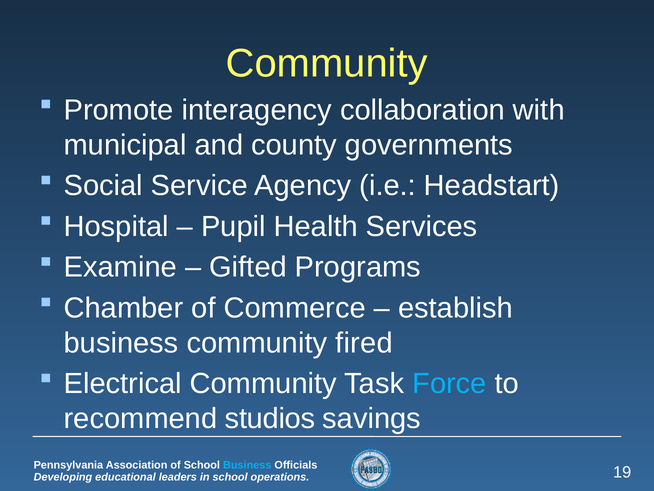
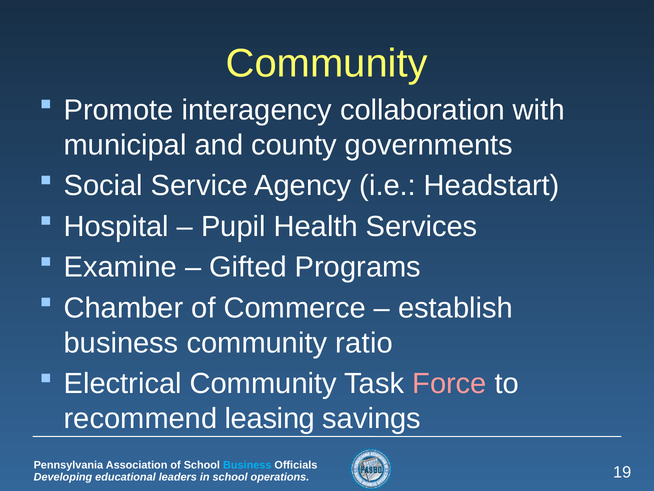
fired: fired -> ratio
Force colour: light blue -> pink
studios: studios -> leasing
